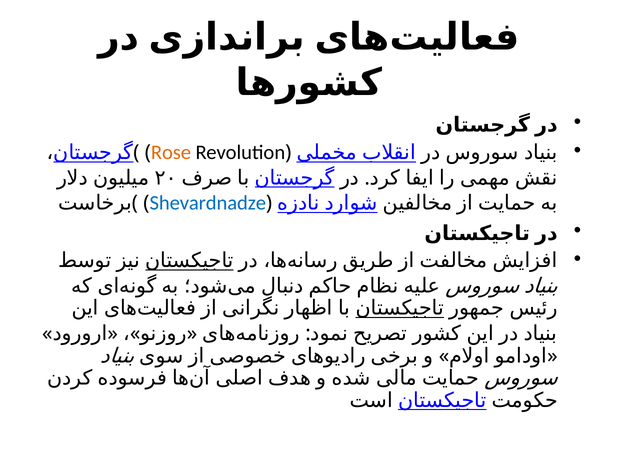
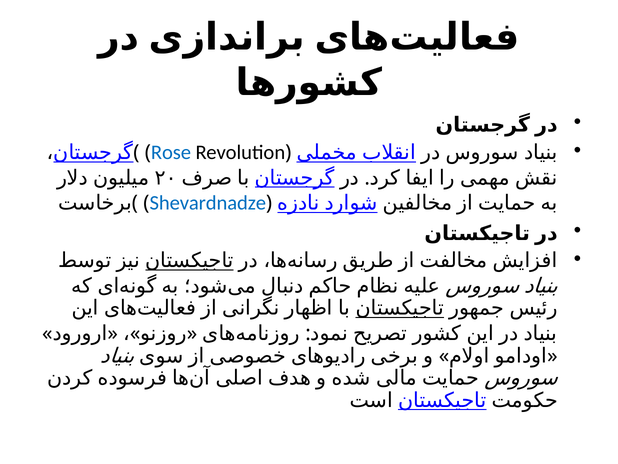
Rose colour: orange -> blue
